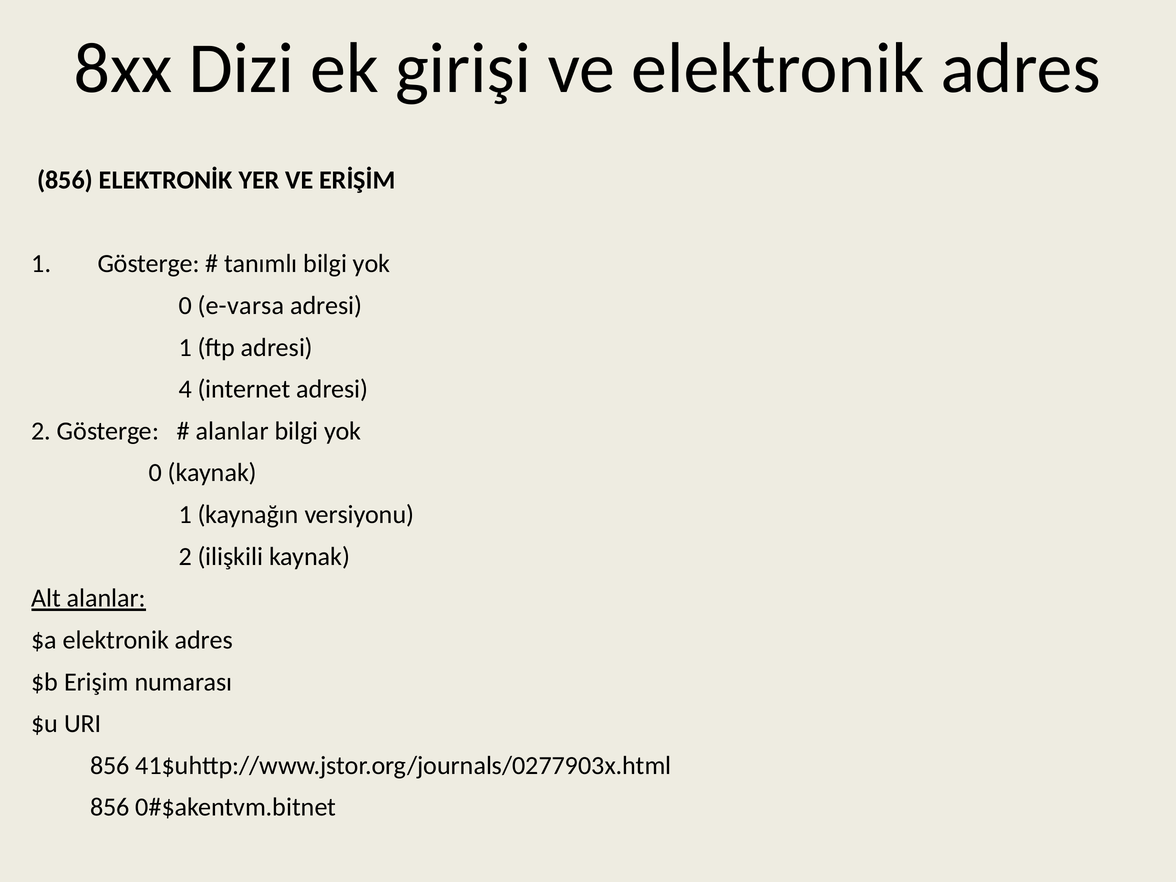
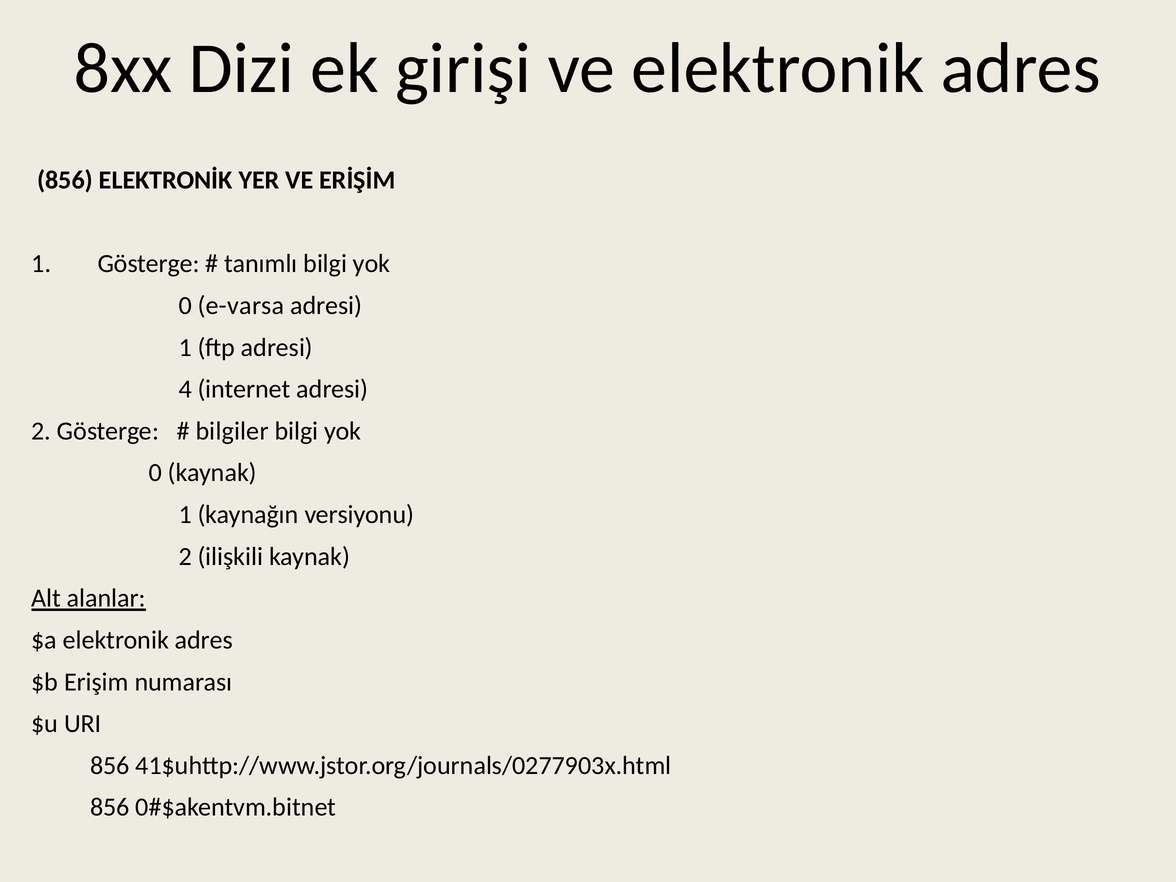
alanlar at (232, 431): alanlar -> bilgiler
